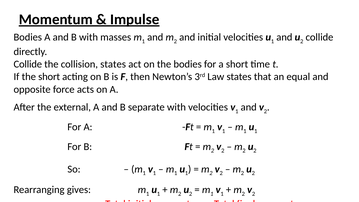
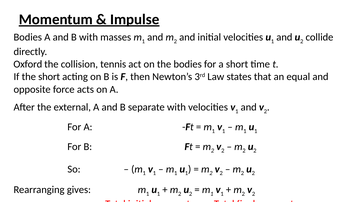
Collide at (28, 64): Collide -> Oxford
collision states: states -> tennis
